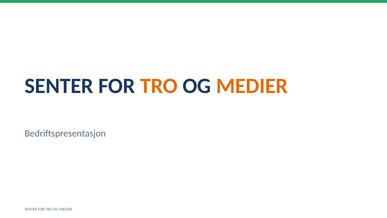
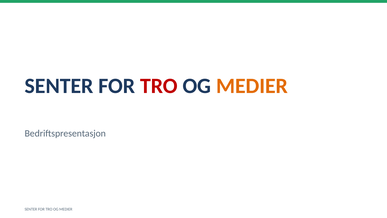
TRO at (159, 86) colour: orange -> red
